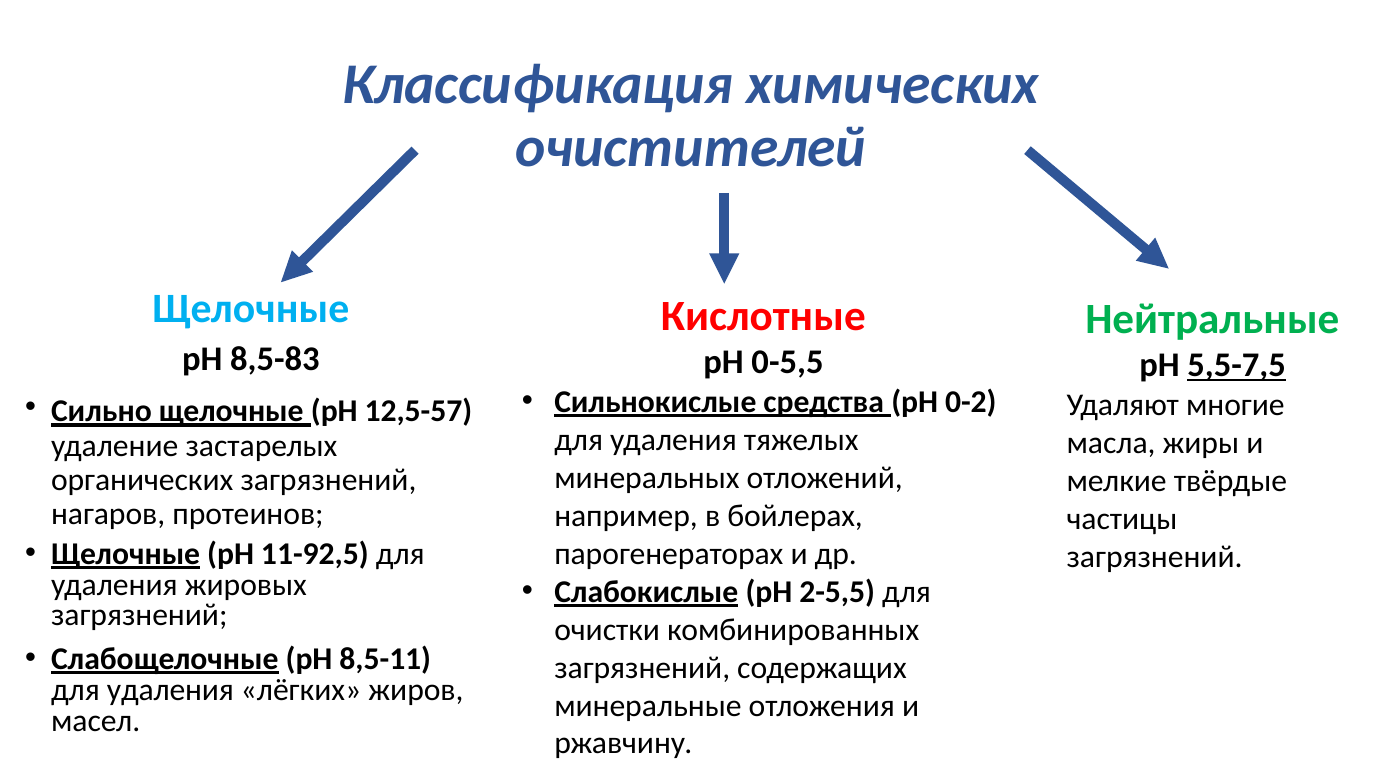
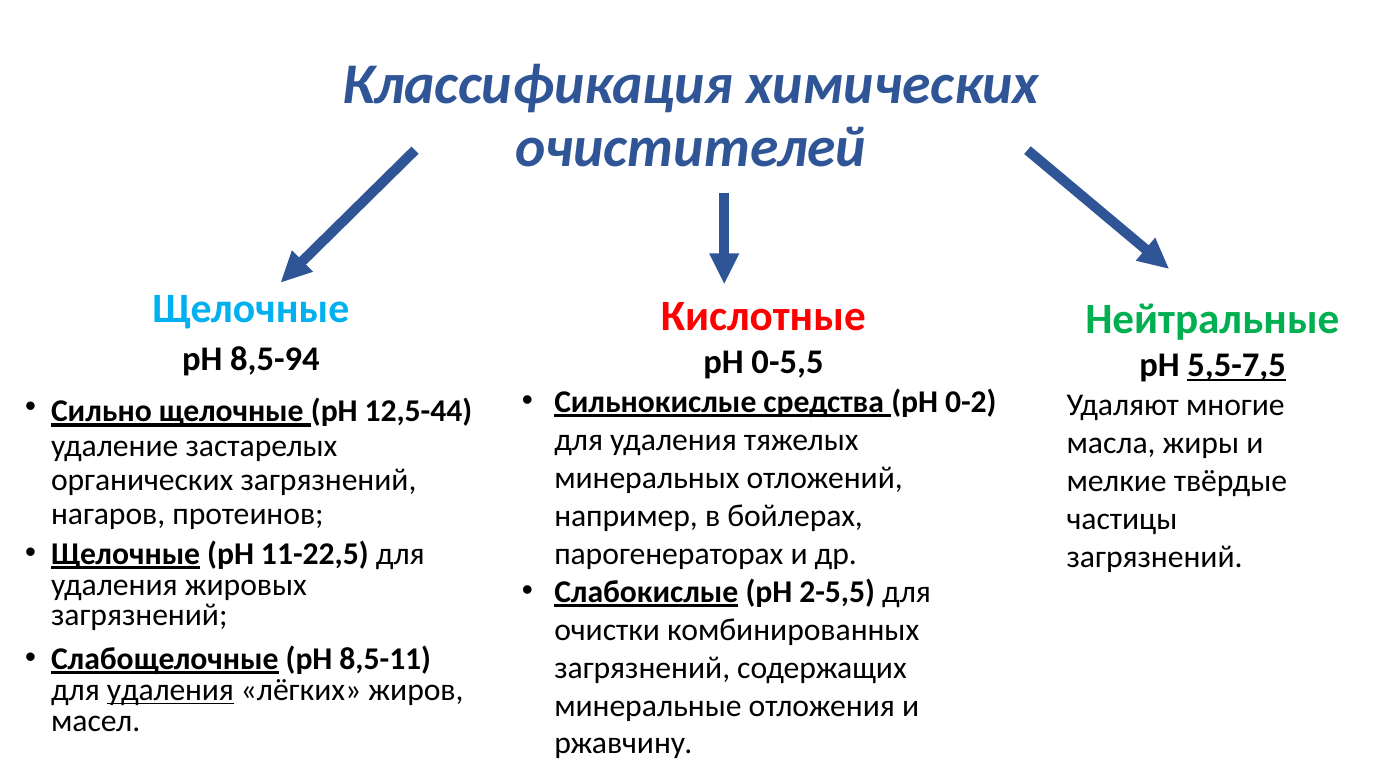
8,5-83: 8,5-83 -> 8,5-94
12,5-57: 12,5-57 -> 12,5-44
11-92,5: 11-92,5 -> 11-22,5
удаления at (170, 690) underline: none -> present
